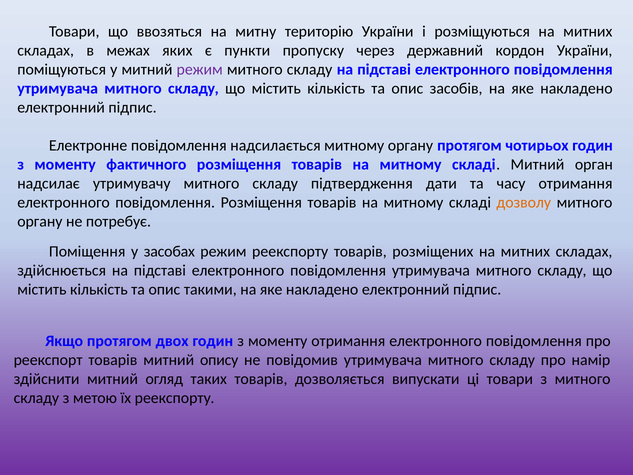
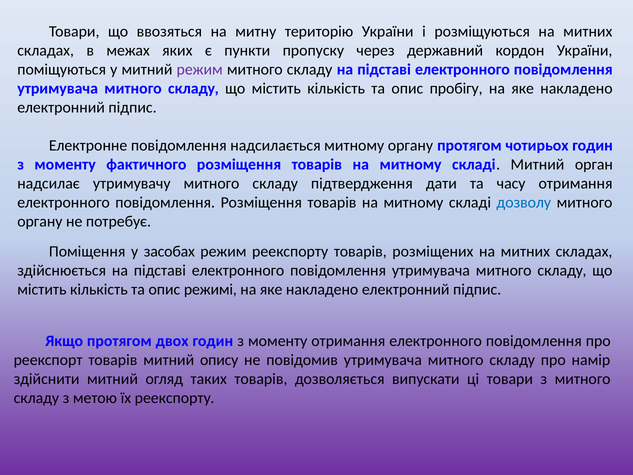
засобів: засобів -> пробігу
дозволу colour: orange -> blue
такими: такими -> режимі
